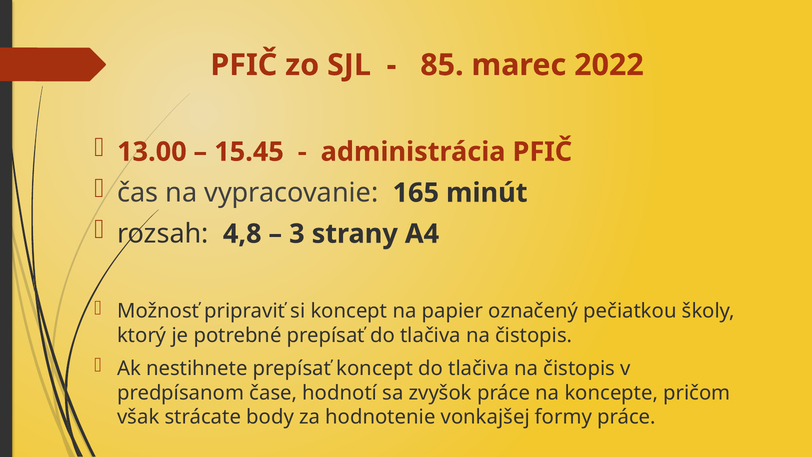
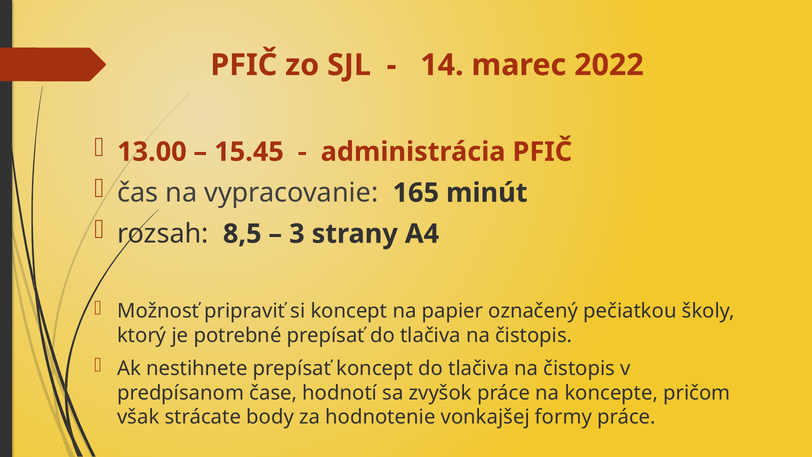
85: 85 -> 14
4,8: 4,8 -> 8,5
